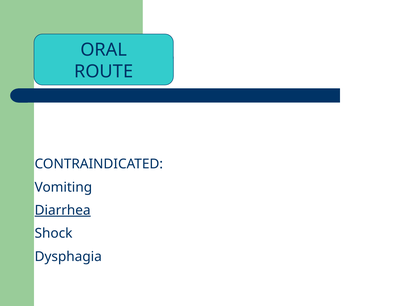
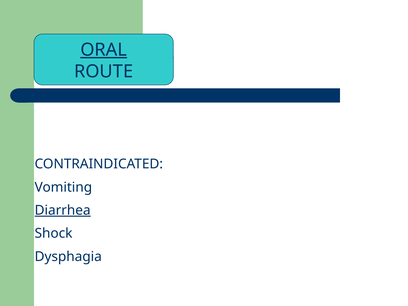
ORAL underline: none -> present
